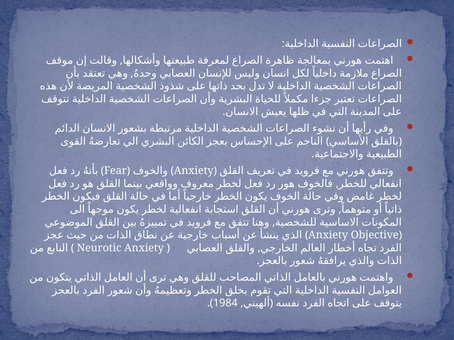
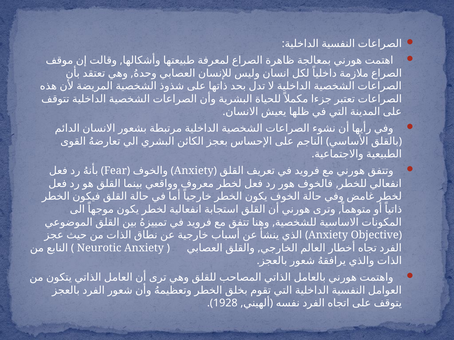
1984: 1984 -> 1928
